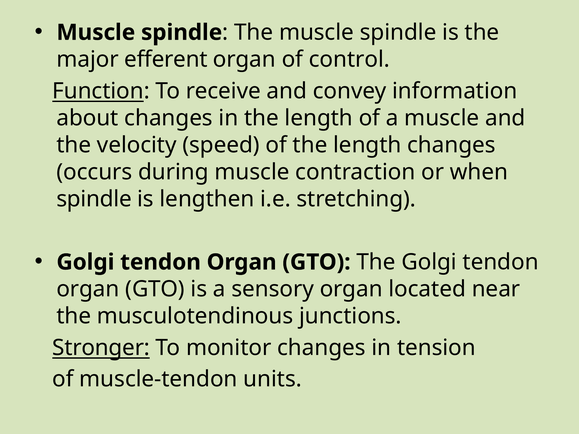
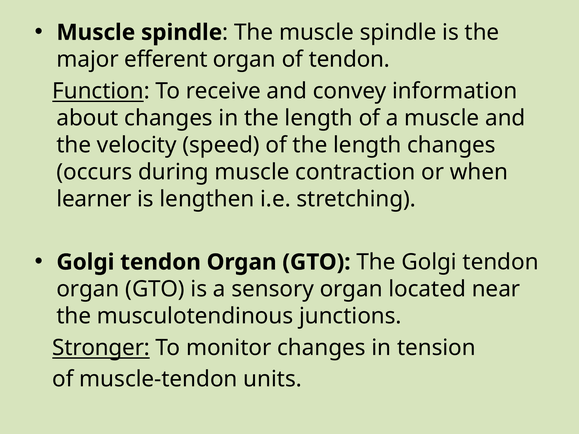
of control: control -> tendon
spindle at (94, 199): spindle -> learner
